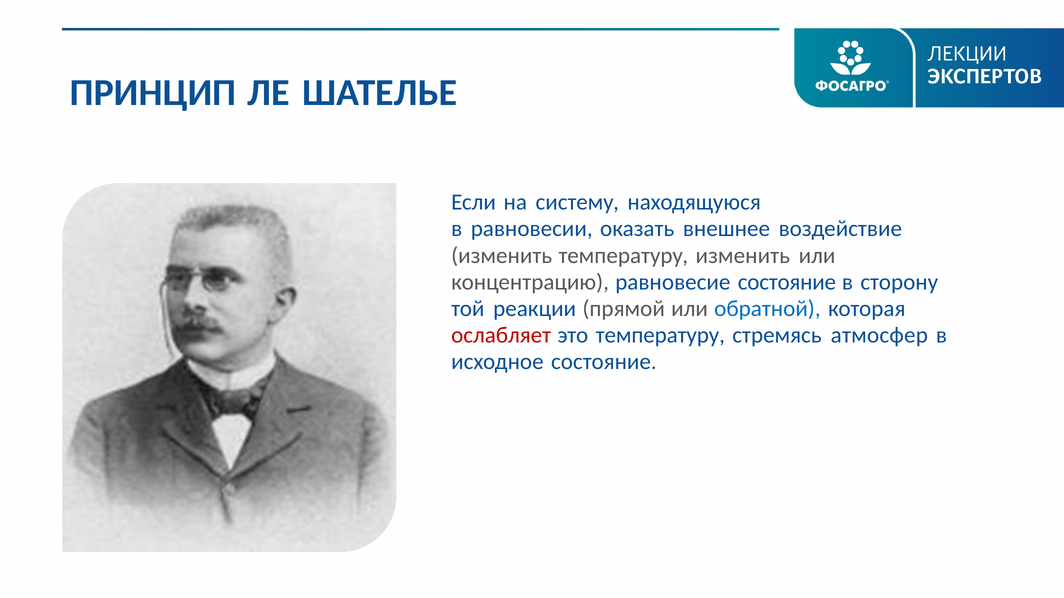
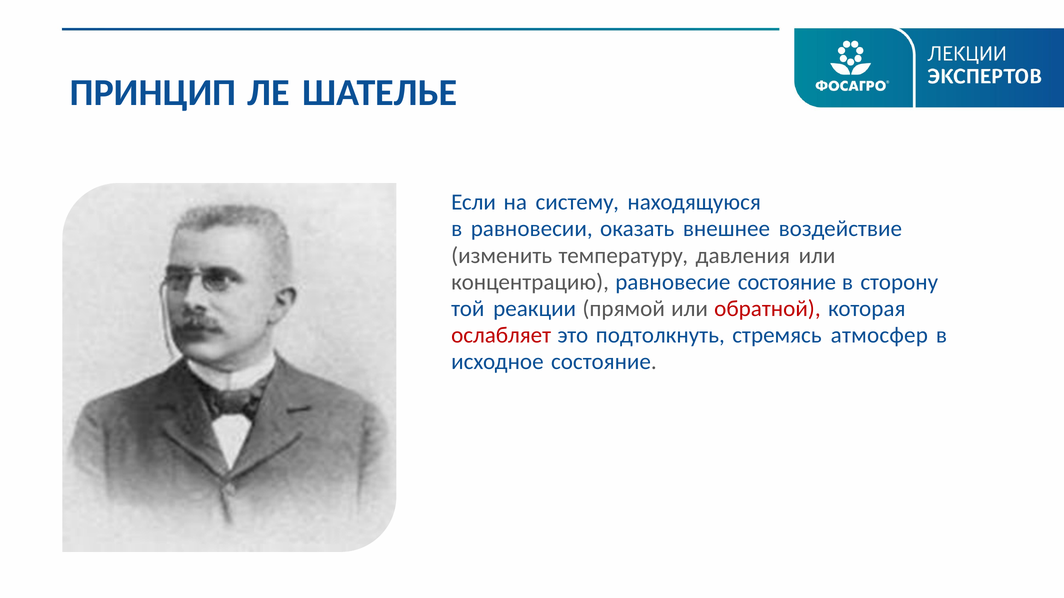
температуру изменить: изменить -> давления
обратной colour: blue -> red
это температуру: температуру -> подтолкнуть
